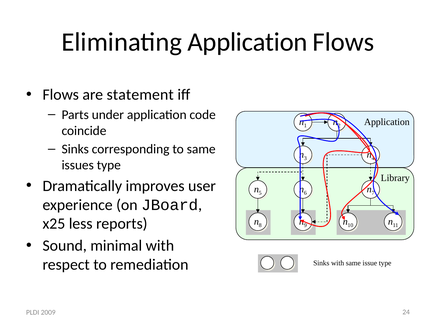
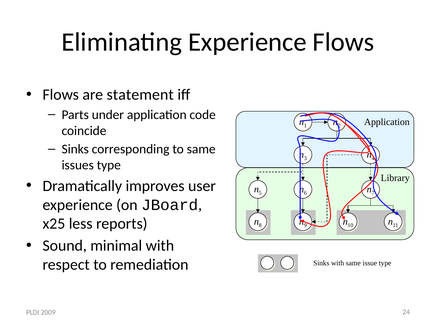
Eliminating Application: Application -> Experience
